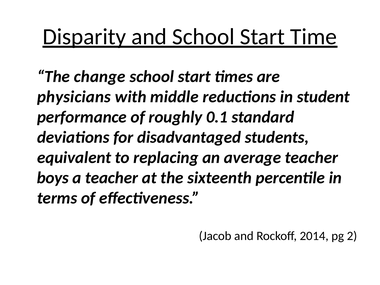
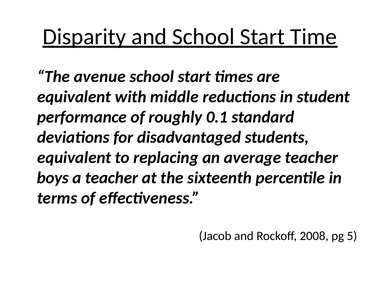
change: change -> avenue
physicians at (74, 97): physicians -> equivalent
2014: 2014 -> 2008
2: 2 -> 5
